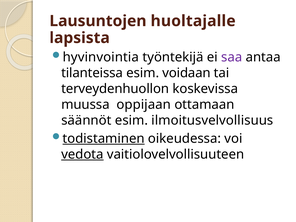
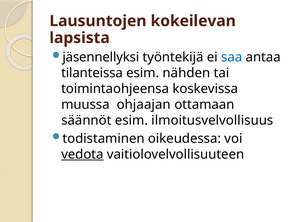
huoltajalle: huoltajalle -> kokeilevan
hyvinvointia: hyvinvointia -> jäsennellyksi
saa colour: purple -> blue
voidaan: voidaan -> nähden
terveydenhuollon: terveydenhuollon -> toimintaohjeensa
oppijaan: oppijaan -> ohjaajan
todistaminen underline: present -> none
